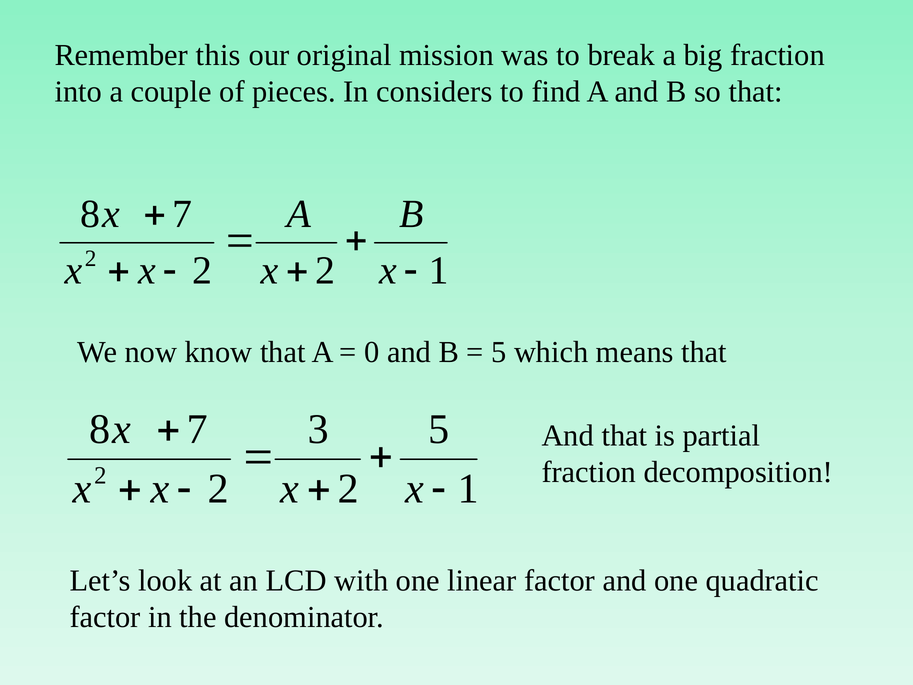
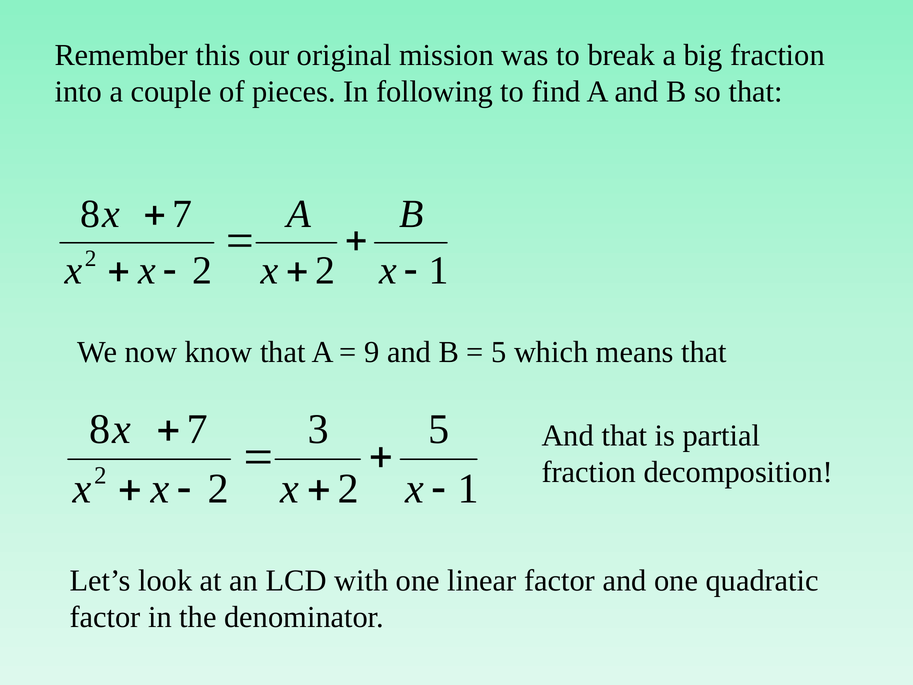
considers: considers -> following
0: 0 -> 9
